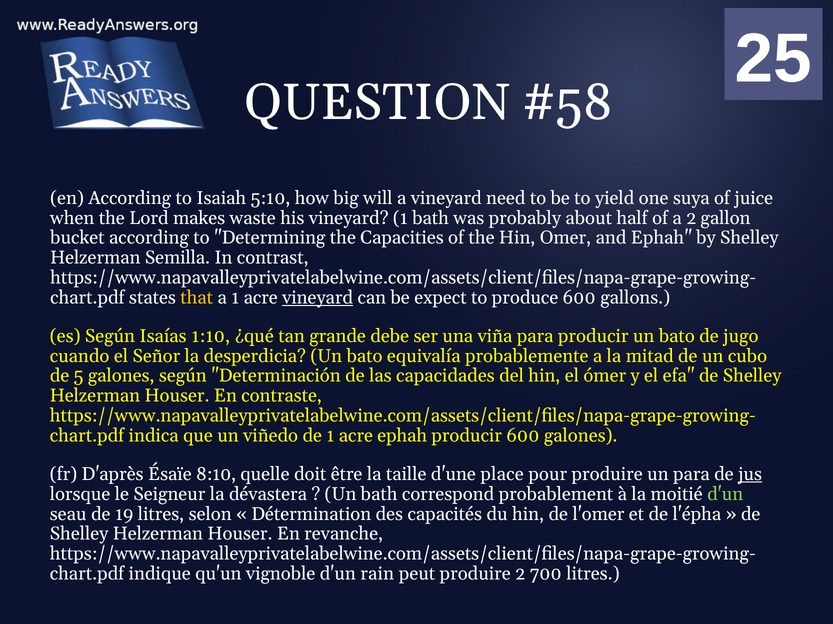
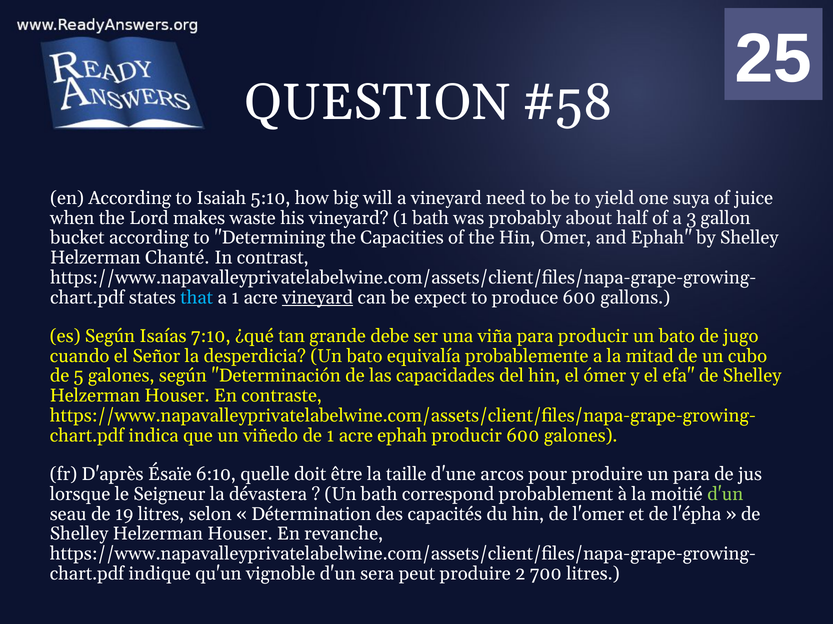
a 2: 2 -> 3
Semilla: Semilla -> Chanté
that colour: yellow -> light blue
1:10: 1:10 -> 7:10
8:10: 8:10 -> 6:10
place: place -> arcos
jus underline: present -> none
rain: rain -> sera
